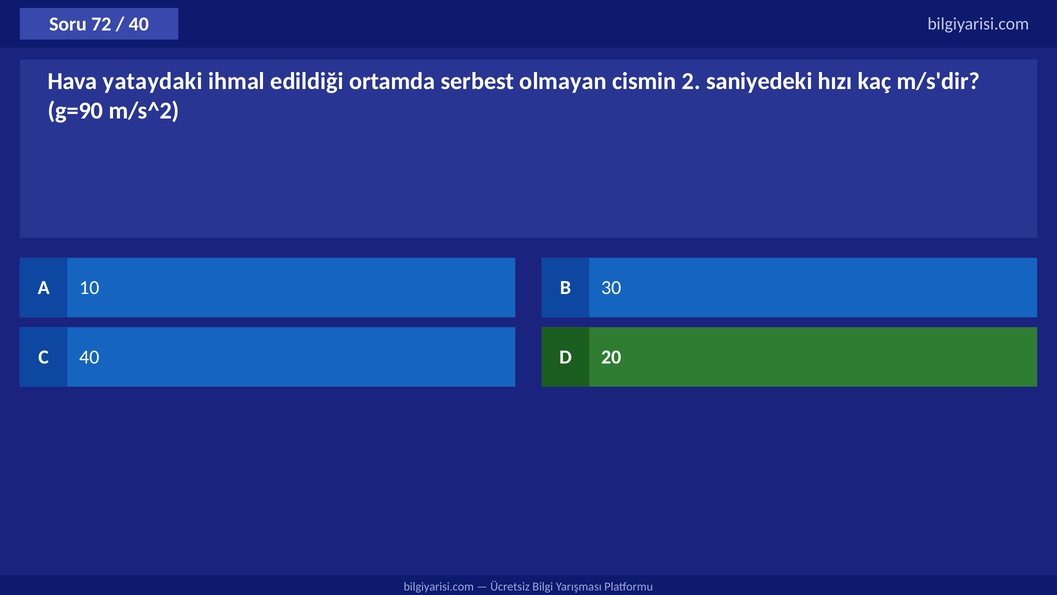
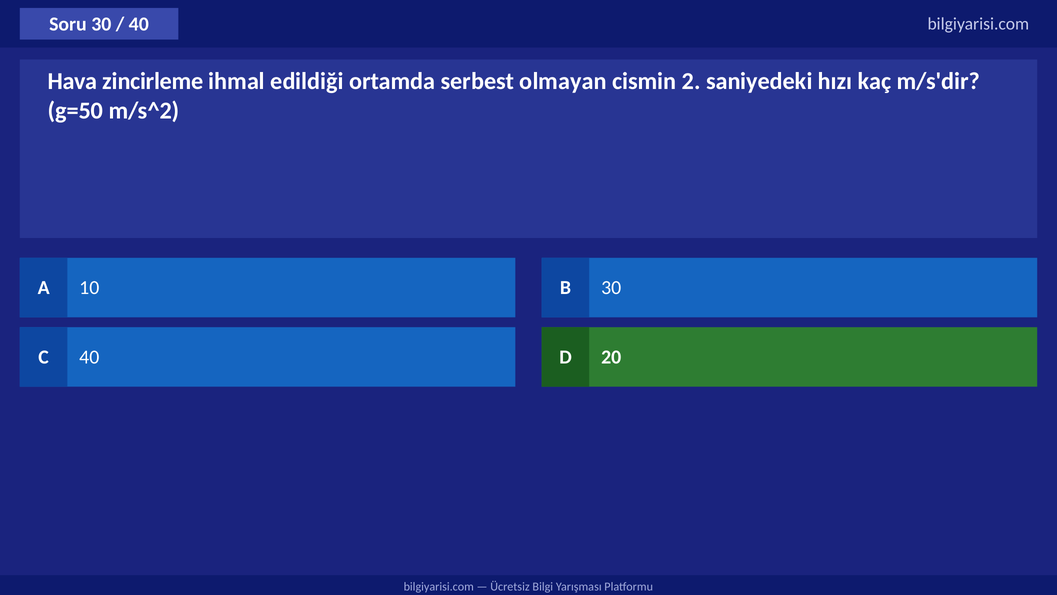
Soru 72: 72 -> 30
yataydaki: yataydaki -> zincirleme
g=90: g=90 -> g=50
